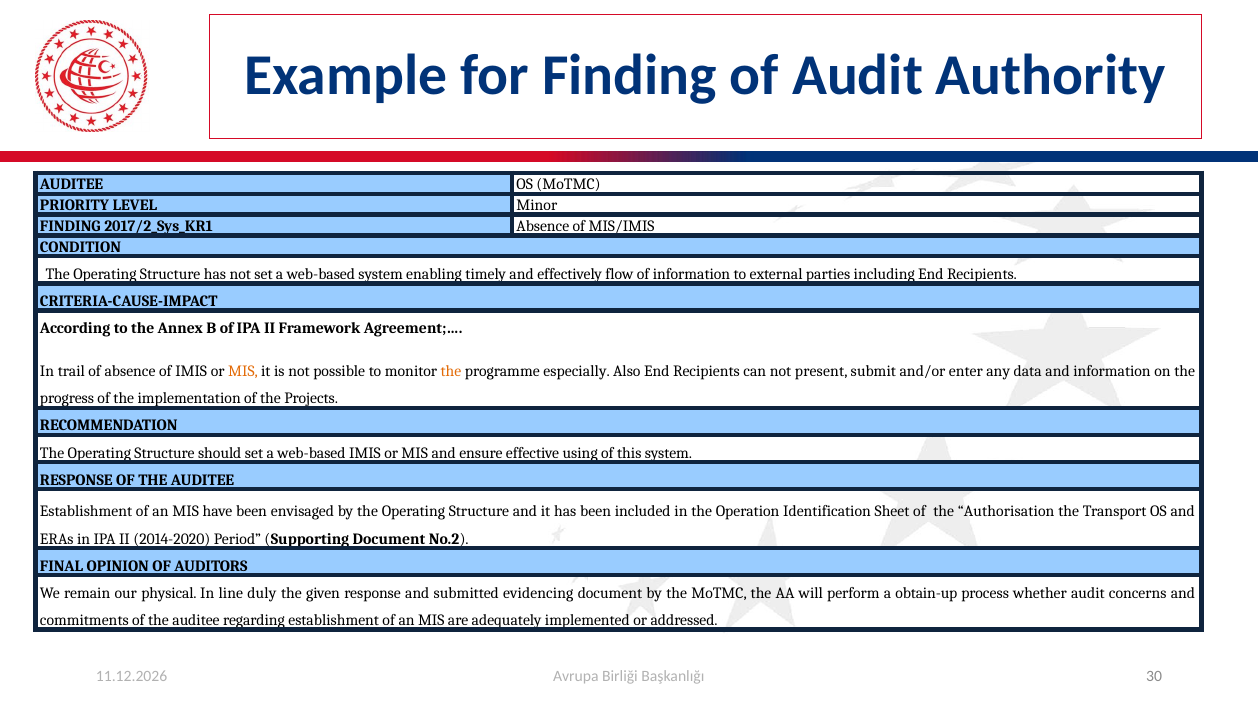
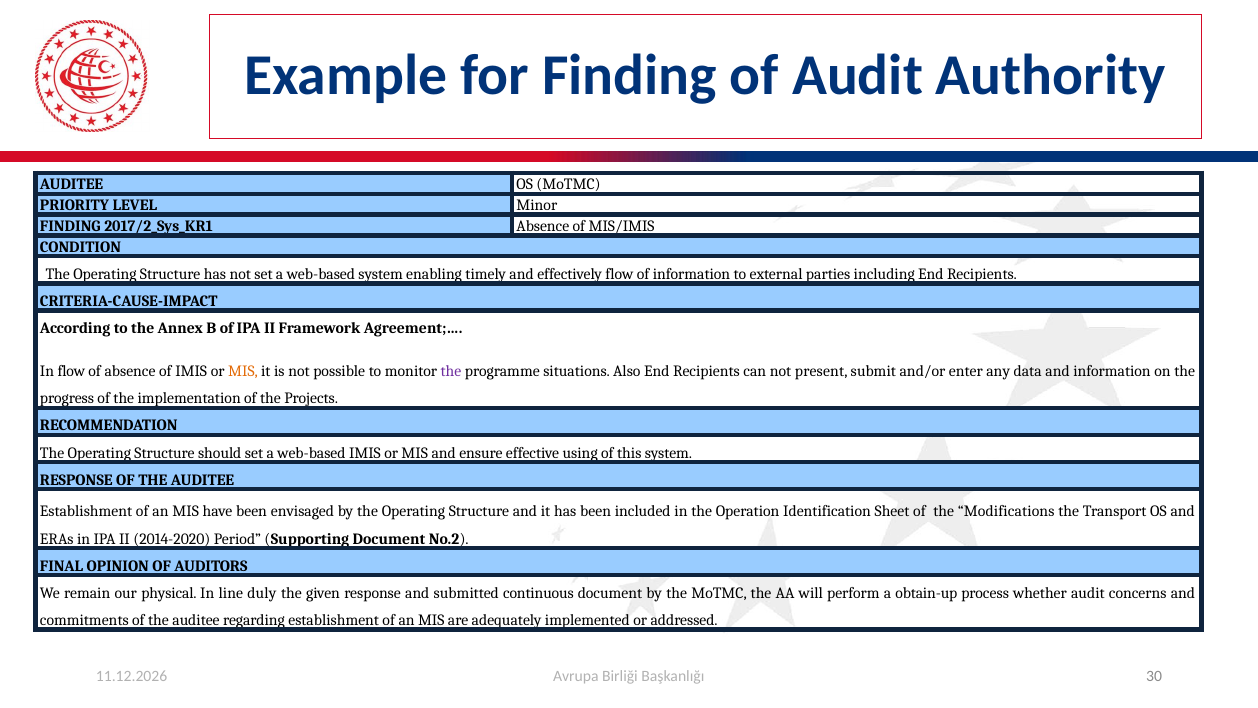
In trail: trail -> flow
the at (451, 371) colour: orange -> purple
especially: especially -> situations
Authorisation: Authorisation -> Modifications
evidencing: evidencing -> continuous
